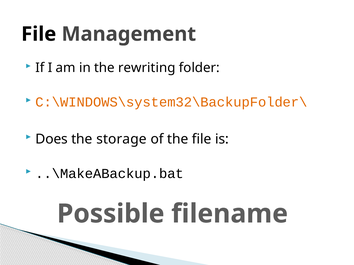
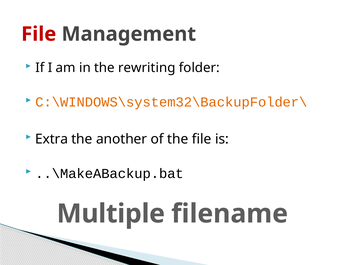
File at (39, 34) colour: black -> red
Does: Does -> Extra
storage: storage -> another
Possible: Possible -> Multiple
